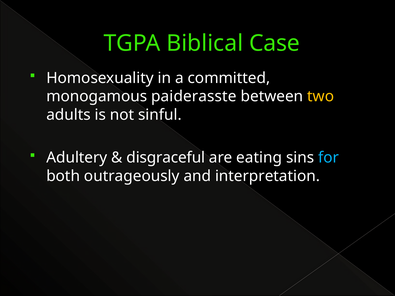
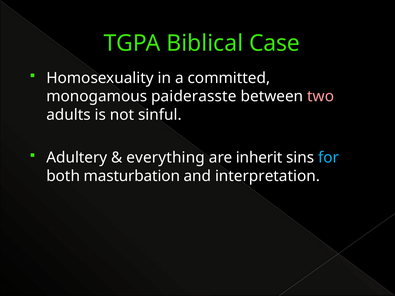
two colour: yellow -> pink
disgraceful: disgraceful -> everything
eating: eating -> inherit
outrageously: outrageously -> masturbation
